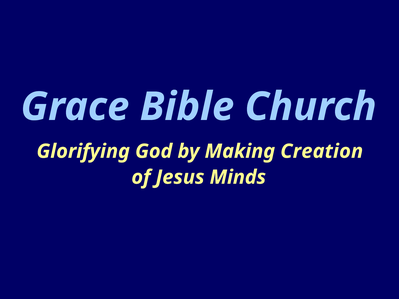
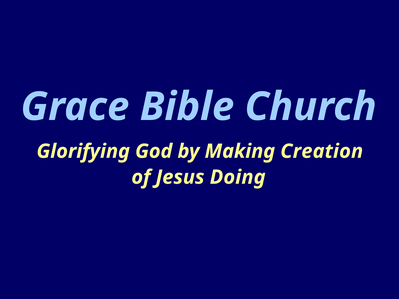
Minds: Minds -> Doing
